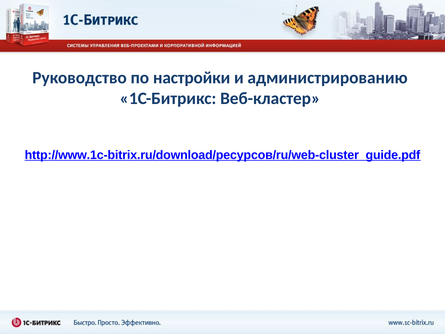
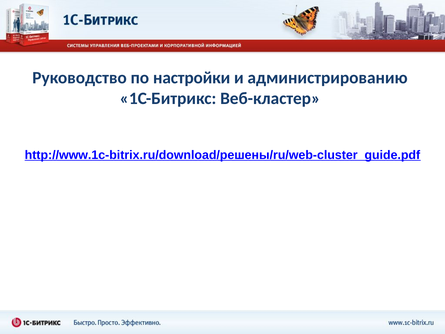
http://www.1c-bitrix.ru/download/ресурсов/ru/web-cluster_guide.pdf: http://www.1c-bitrix.ru/download/ресурсов/ru/web-cluster_guide.pdf -> http://www.1c-bitrix.ru/download/решены/ru/web-cluster_guide.pdf
